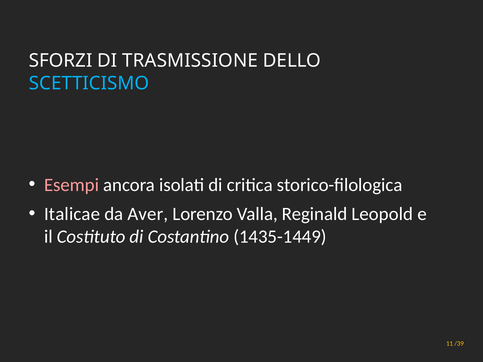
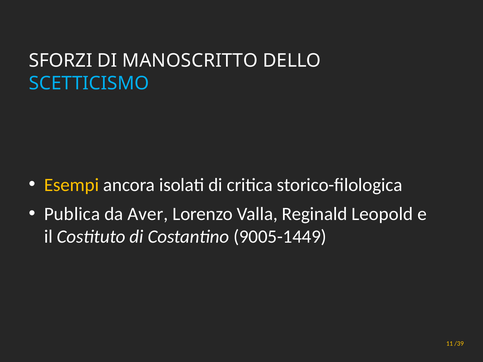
TRASMISSIONE: TRASMISSIONE -> MANOSCRITTO
Esempi colour: pink -> yellow
Italicae: Italicae -> Publica
1435-1449: 1435-1449 -> 9005-1449
